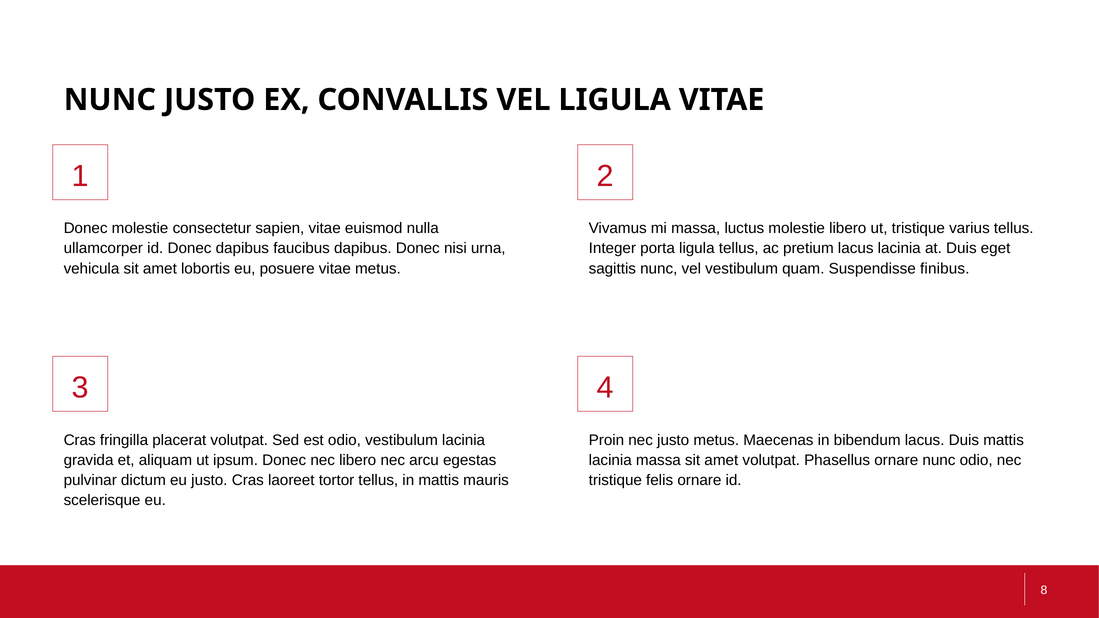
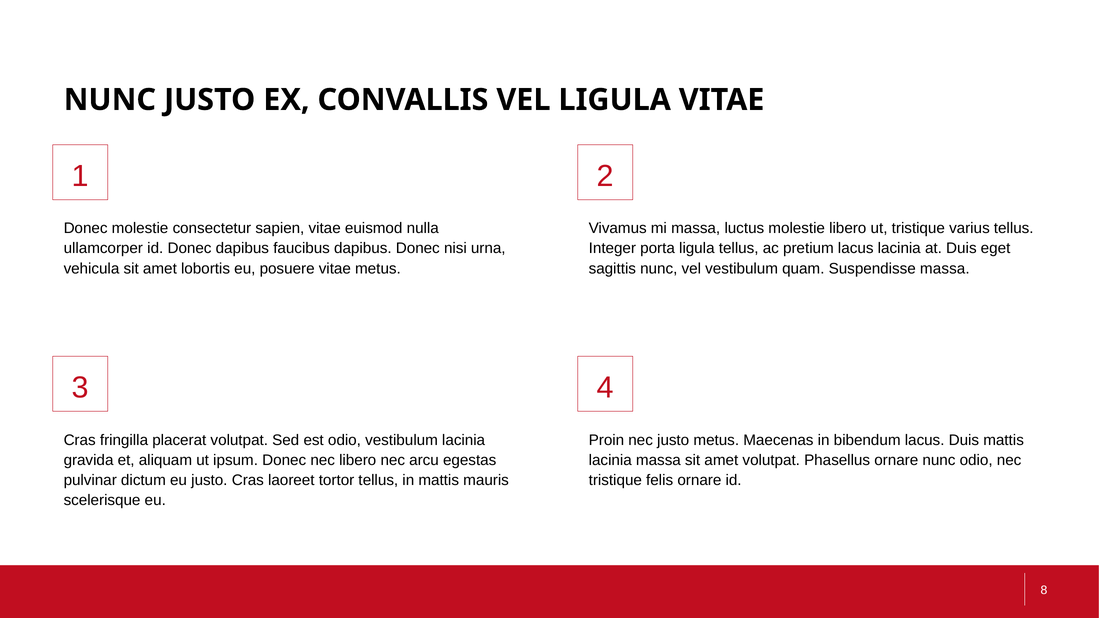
Suspendisse finibus: finibus -> massa
